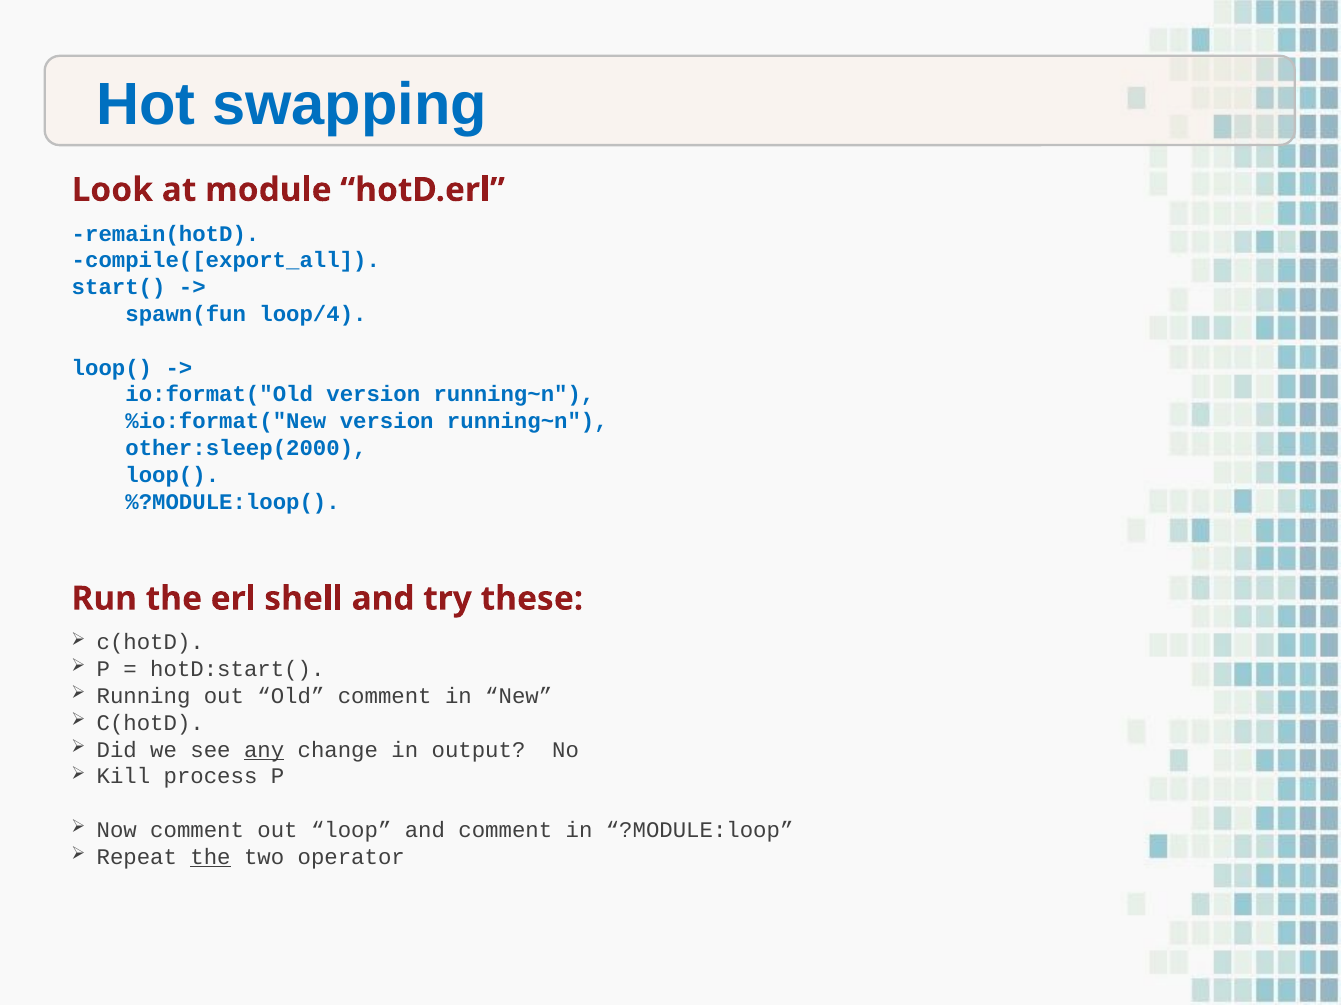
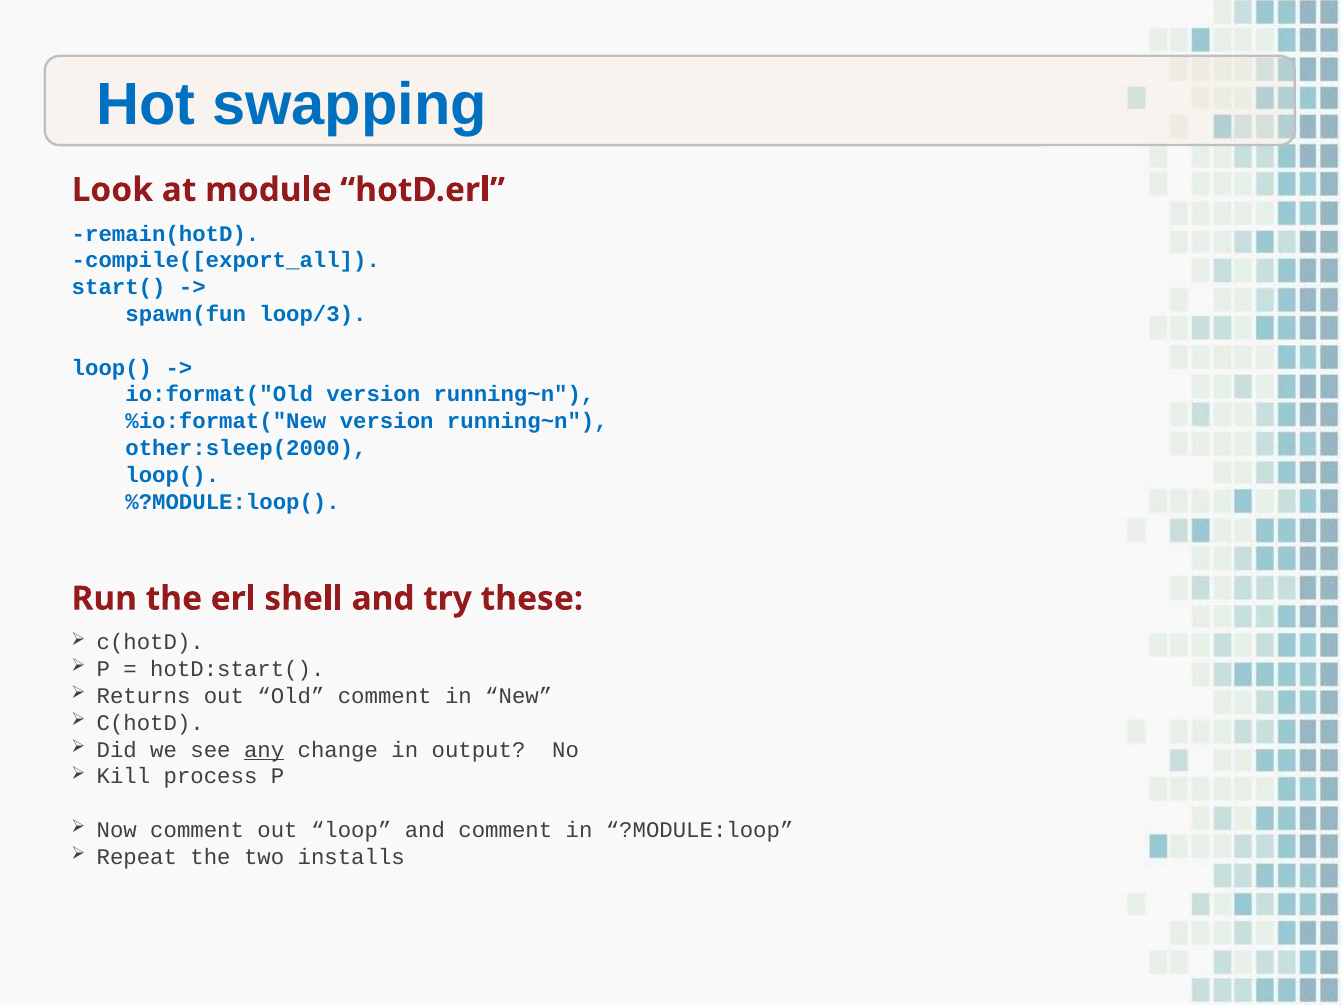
loop/4: loop/4 -> loop/3
Running: Running -> Returns
the at (211, 858) underline: present -> none
operator: operator -> installs
